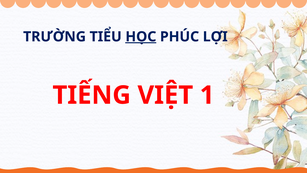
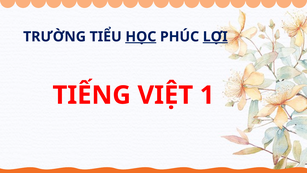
LỢI underline: none -> present
